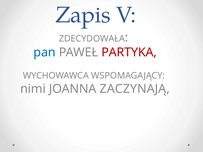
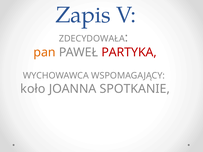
pan colour: blue -> orange
nimi: nimi -> koło
ZACZYNAJĄ: ZACZYNAJĄ -> SPOTKANIE
